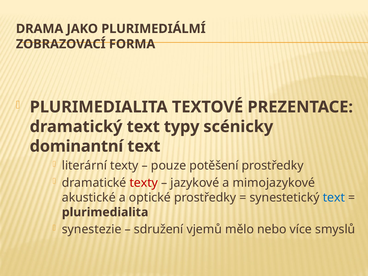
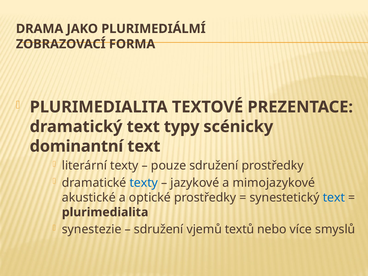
pouze potěšení: potěšení -> sdružení
texty at (144, 183) colour: red -> blue
mělo: mělo -> textů
